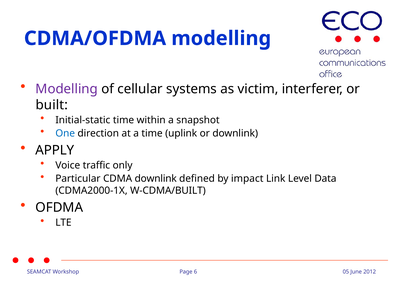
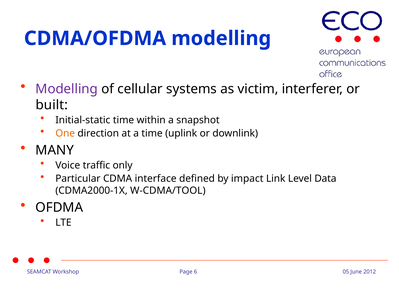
One colour: blue -> orange
APPLY: APPLY -> MANY
CDMA downlink: downlink -> interface
W-CDMA/BUILT: W-CDMA/BUILT -> W-CDMA/TOOL
